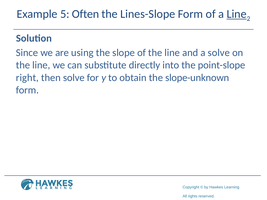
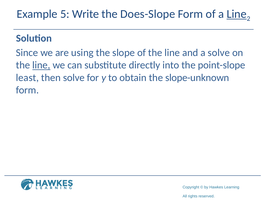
Often: Often -> Write
Lines-Slope: Lines-Slope -> Does-Slope
line at (41, 65) underline: none -> present
right: right -> least
